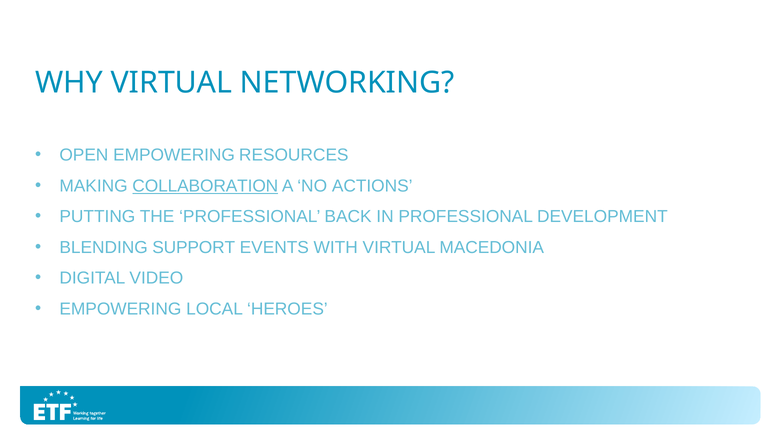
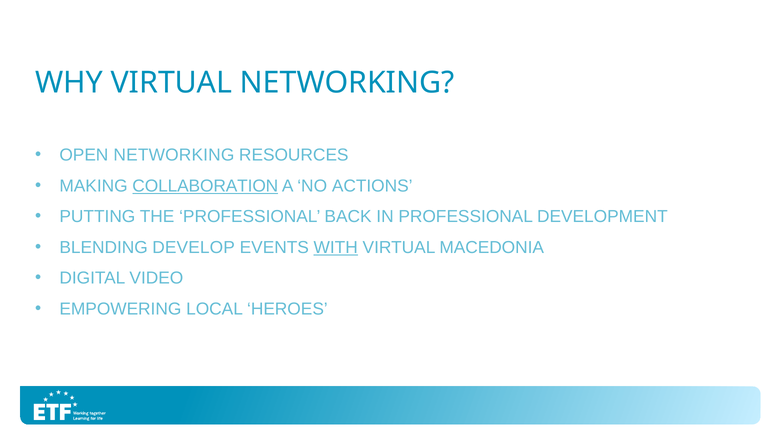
OPEN EMPOWERING: EMPOWERING -> NETWORKING
SUPPORT: SUPPORT -> DEVELOP
WITH underline: none -> present
